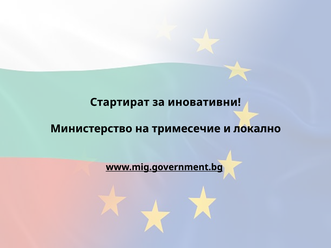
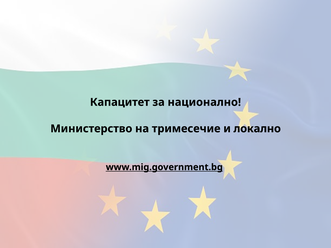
Стартират: Стартират -> Капацитет
иновативни: иновативни -> национално
